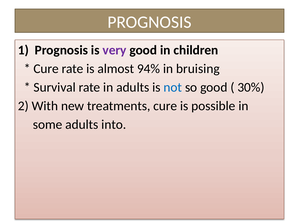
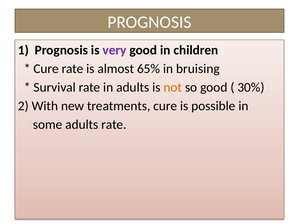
94%: 94% -> 65%
not colour: blue -> orange
adults into: into -> rate
